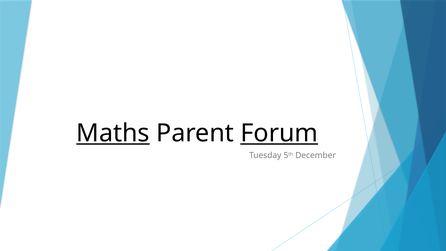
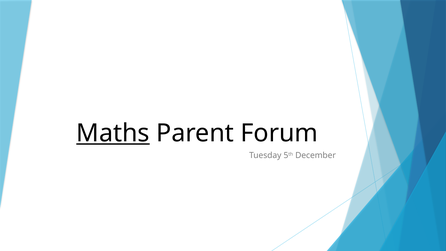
Forum underline: present -> none
